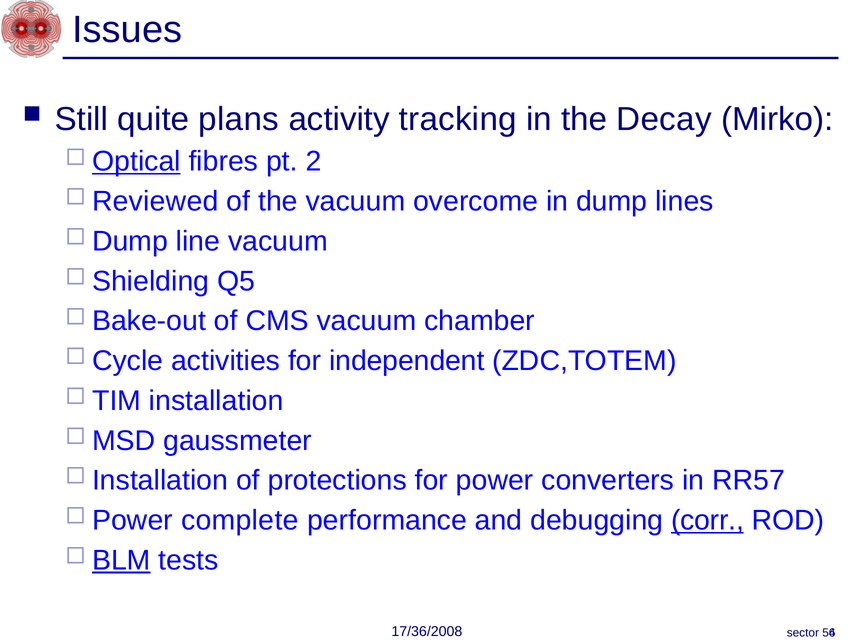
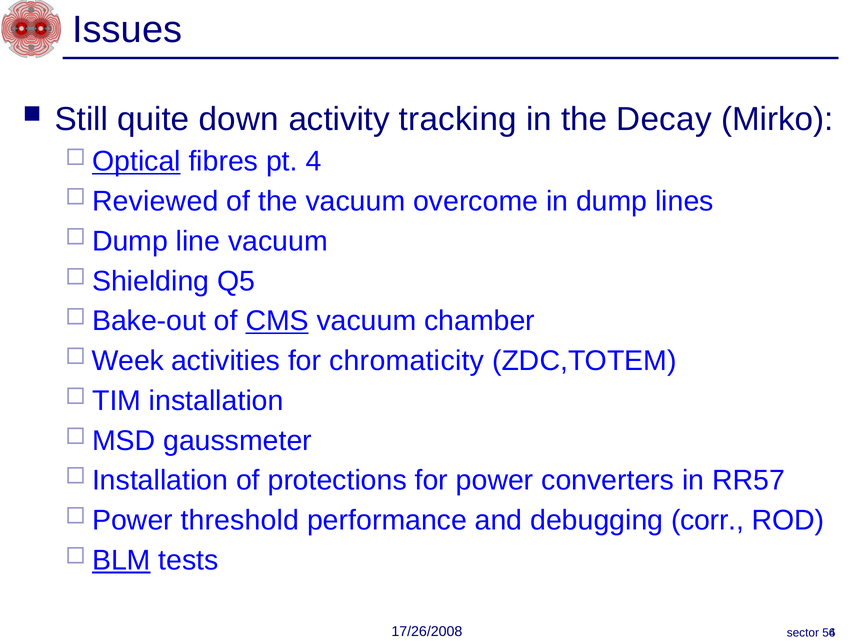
plans: plans -> down
pt 2: 2 -> 4
CMS underline: none -> present
Cycle: Cycle -> Week
independent: independent -> chromaticity
complete: complete -> threshold
corr underline: present -> none
17/36/2008: 17/36/2008 -> 17/26/2008
